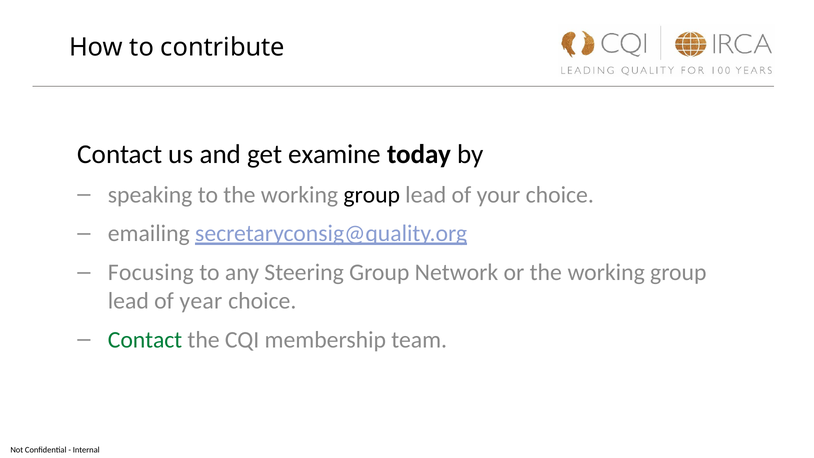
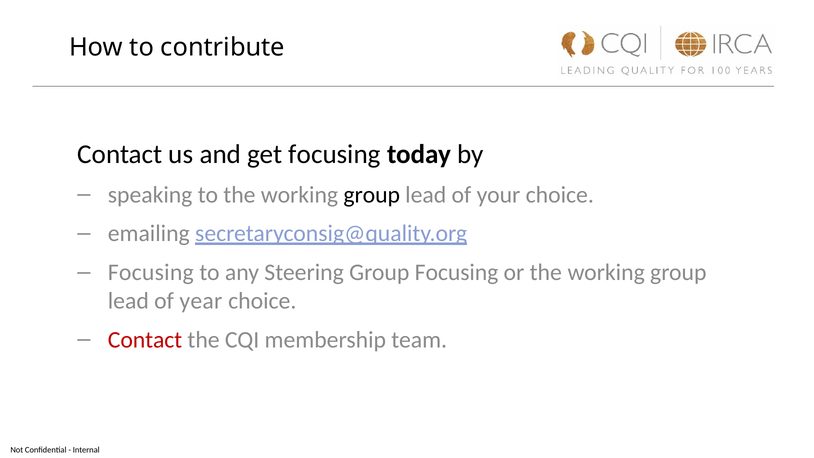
get examine: examine -> focusing
Group Network: Network -> Focusing
Contact at (145, 340) colour: green -> red
